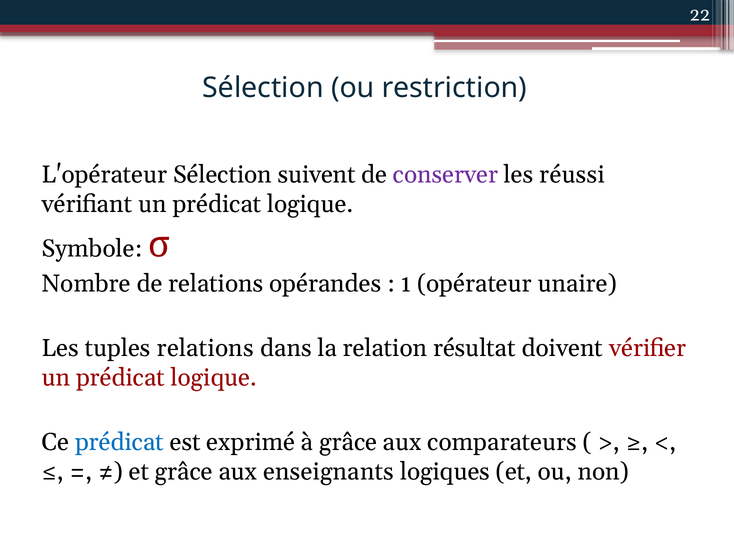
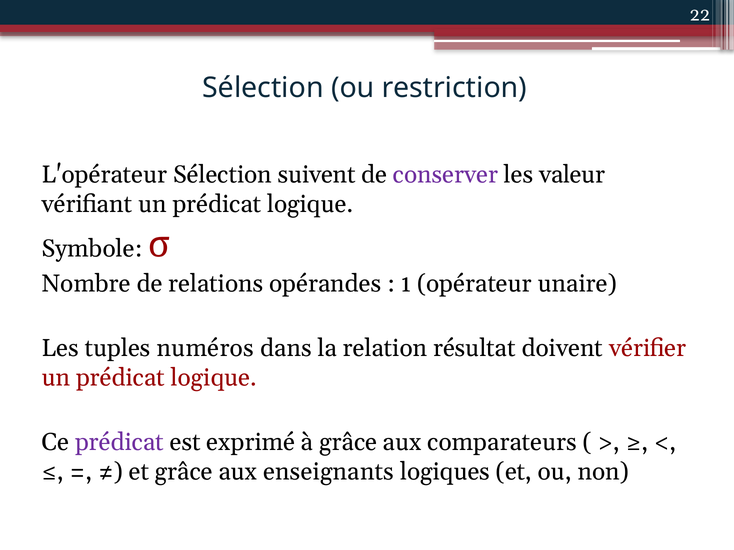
réussi: réussi -> valeur
tuples relations: relations -> numéros
prédicat at (119, 443) colour: blue -> purple
